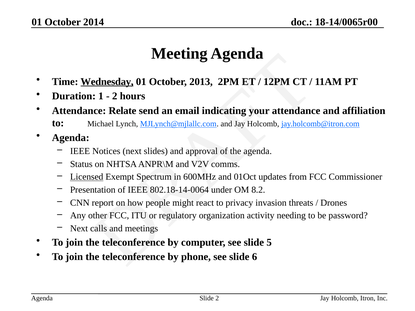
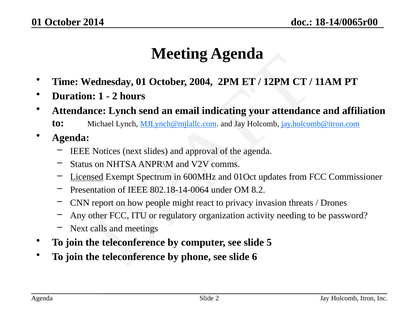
Wednesday underline: present -> none
2013: 2013 -> 2004
Attendance Relate: Relate -> Lynch
